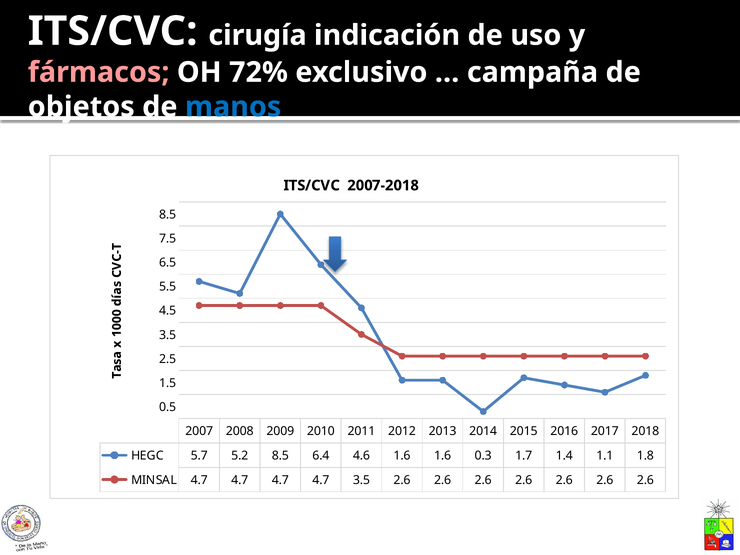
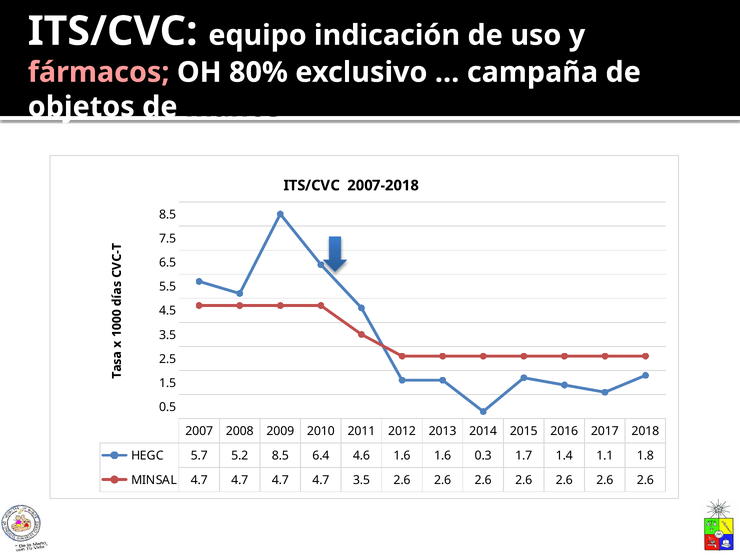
cirugía: cirugía -> equipo
72%: 72% -> 80%
manos colour: blue -> black
